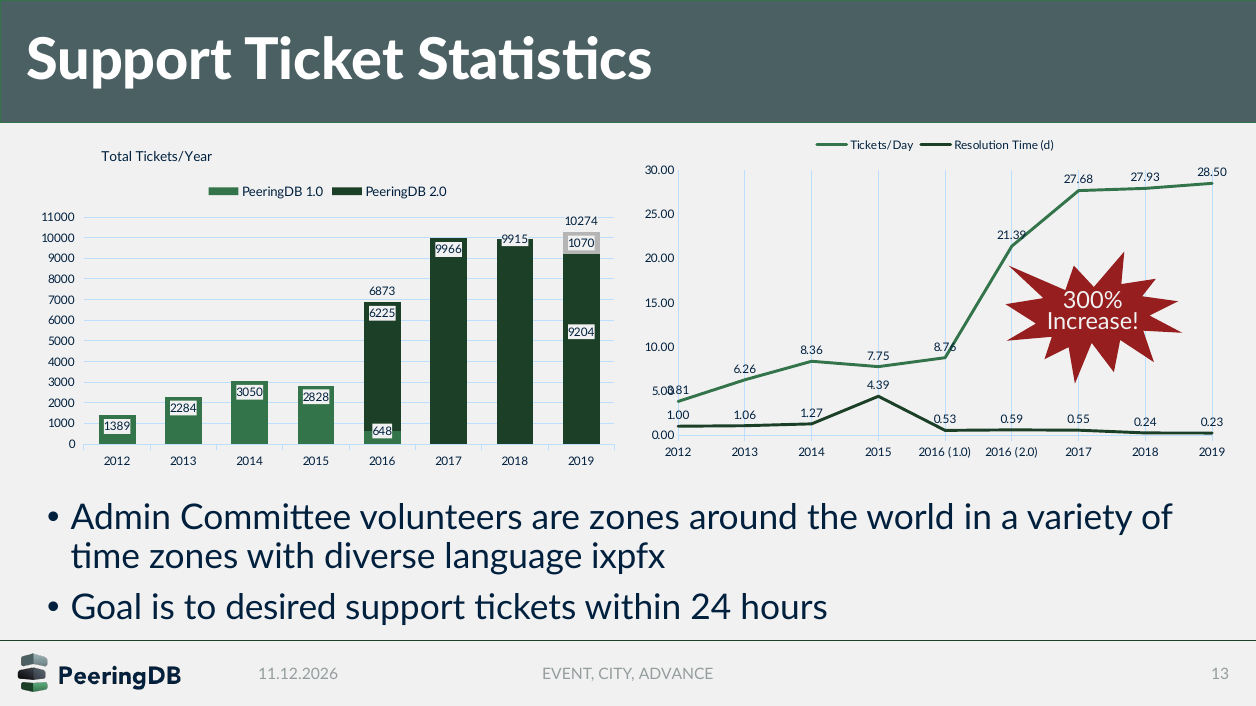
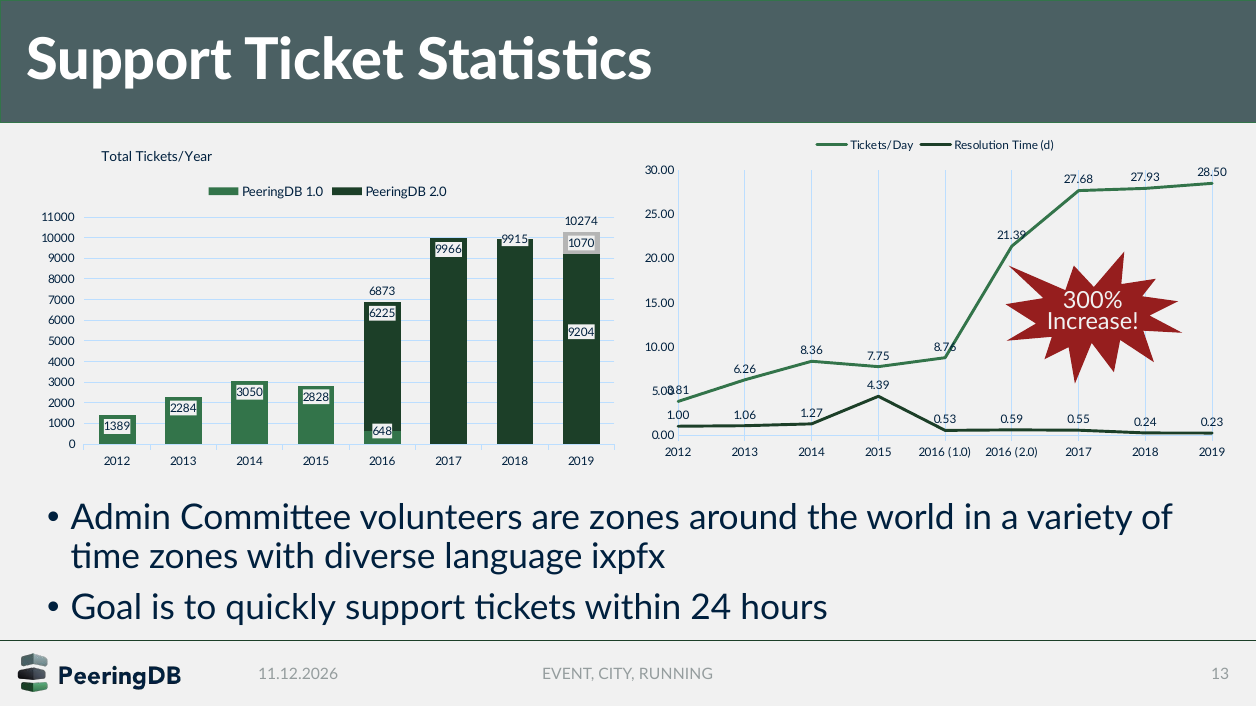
desired: desired -> quickly
ADVANCE: ADVANCE -> RUNNING
